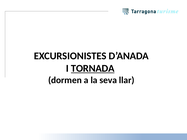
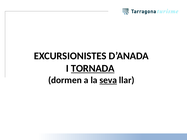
seva underline: none -> present
